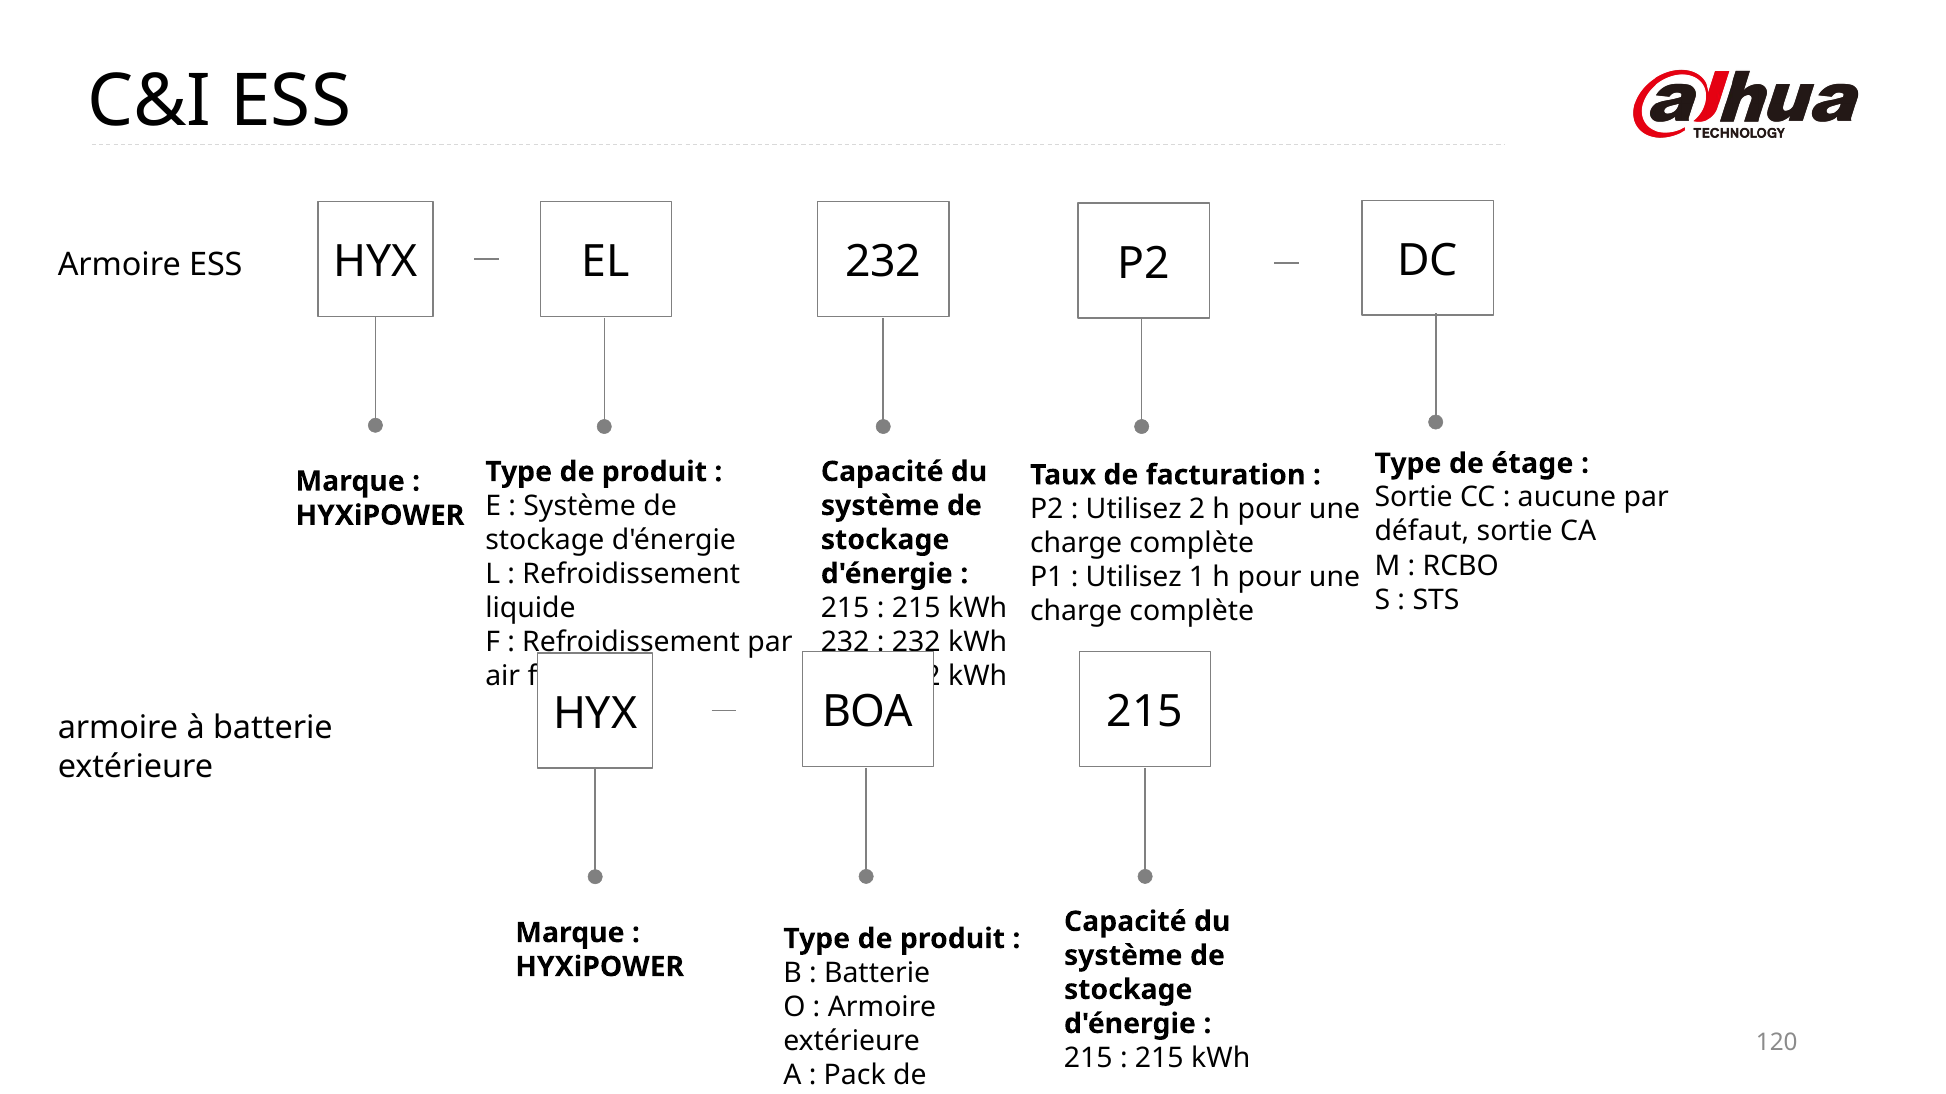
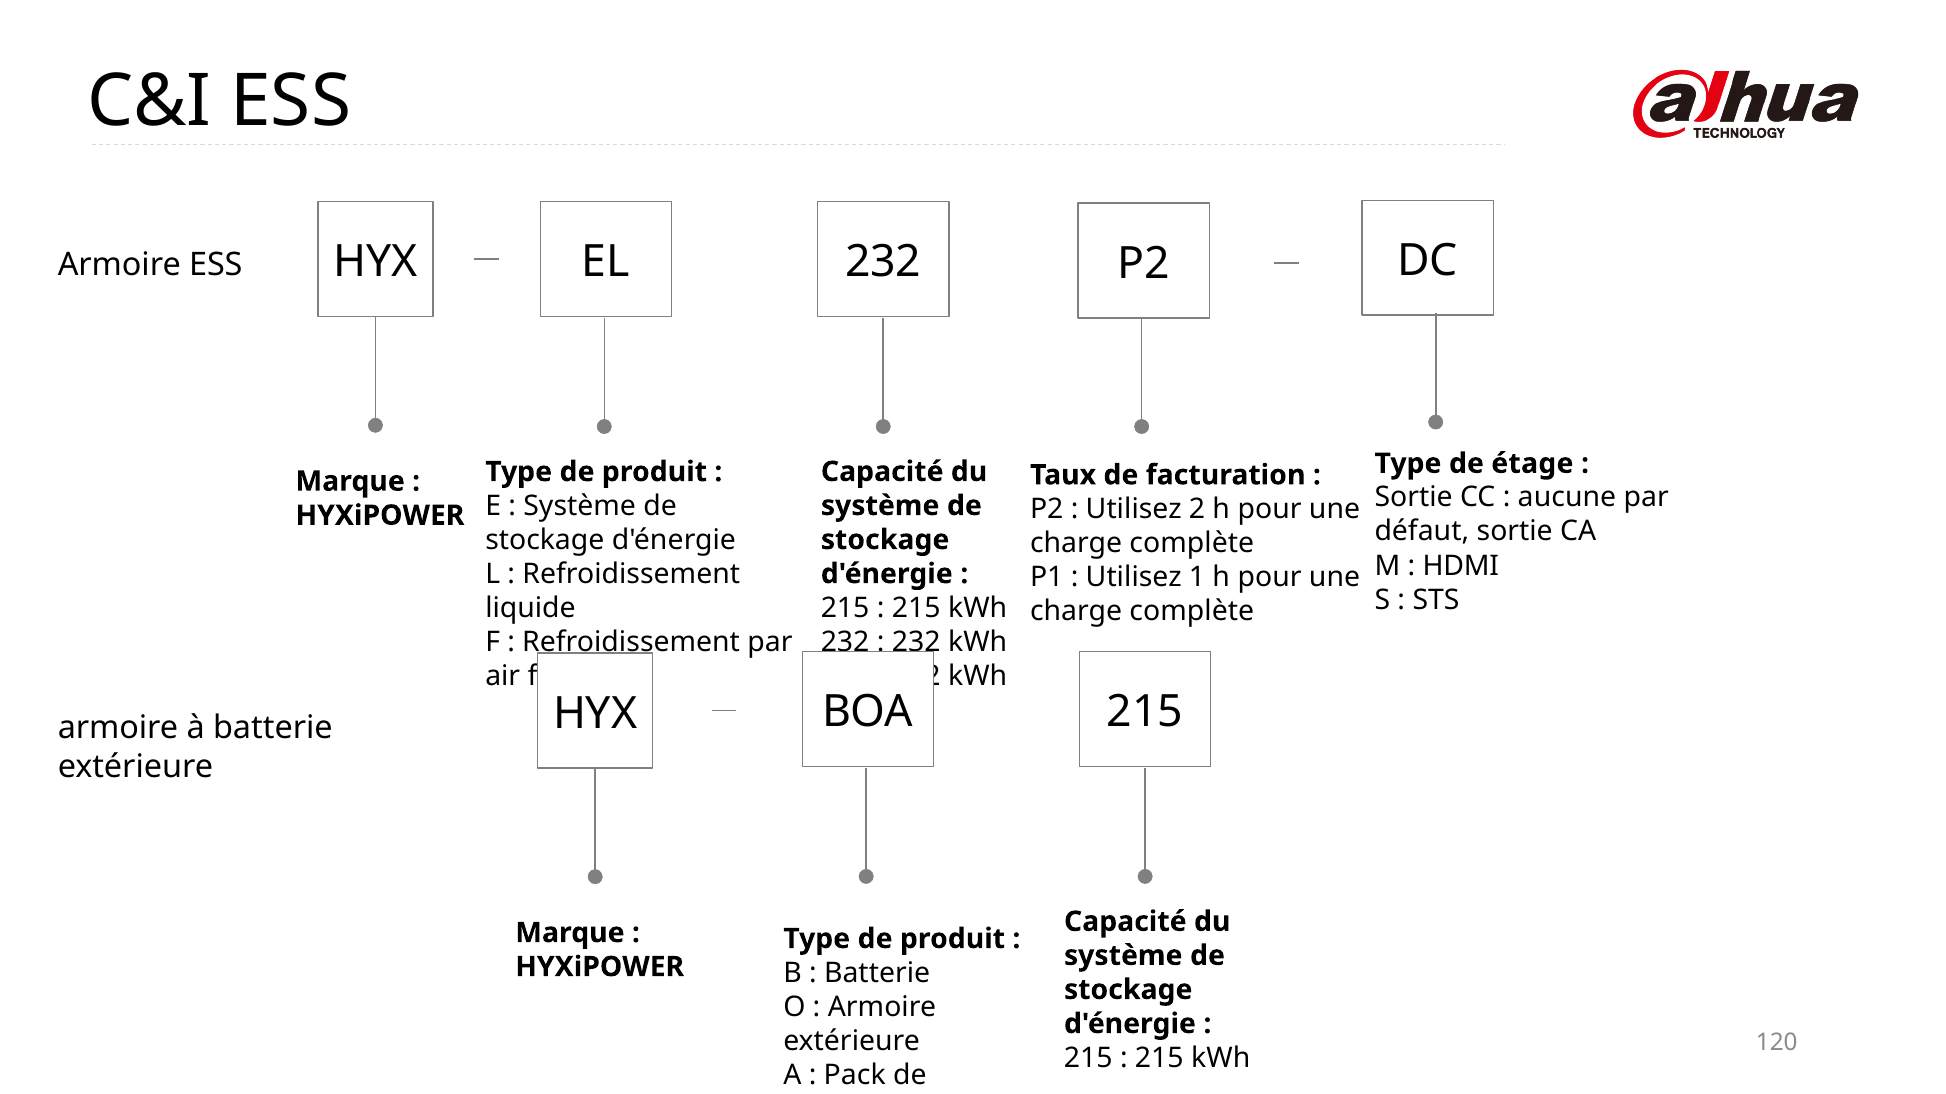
RCBO: RCBO -> HDMI
